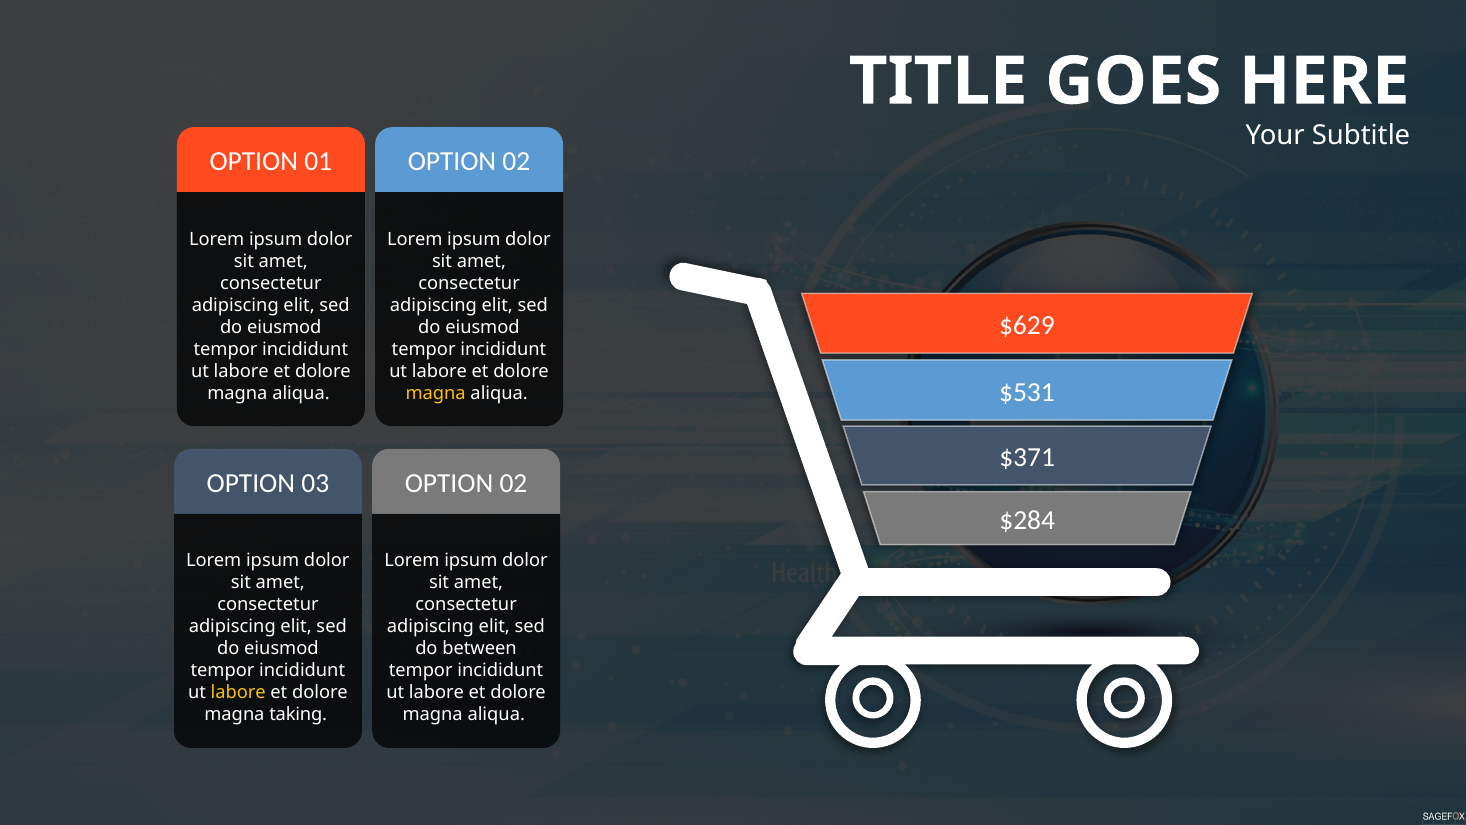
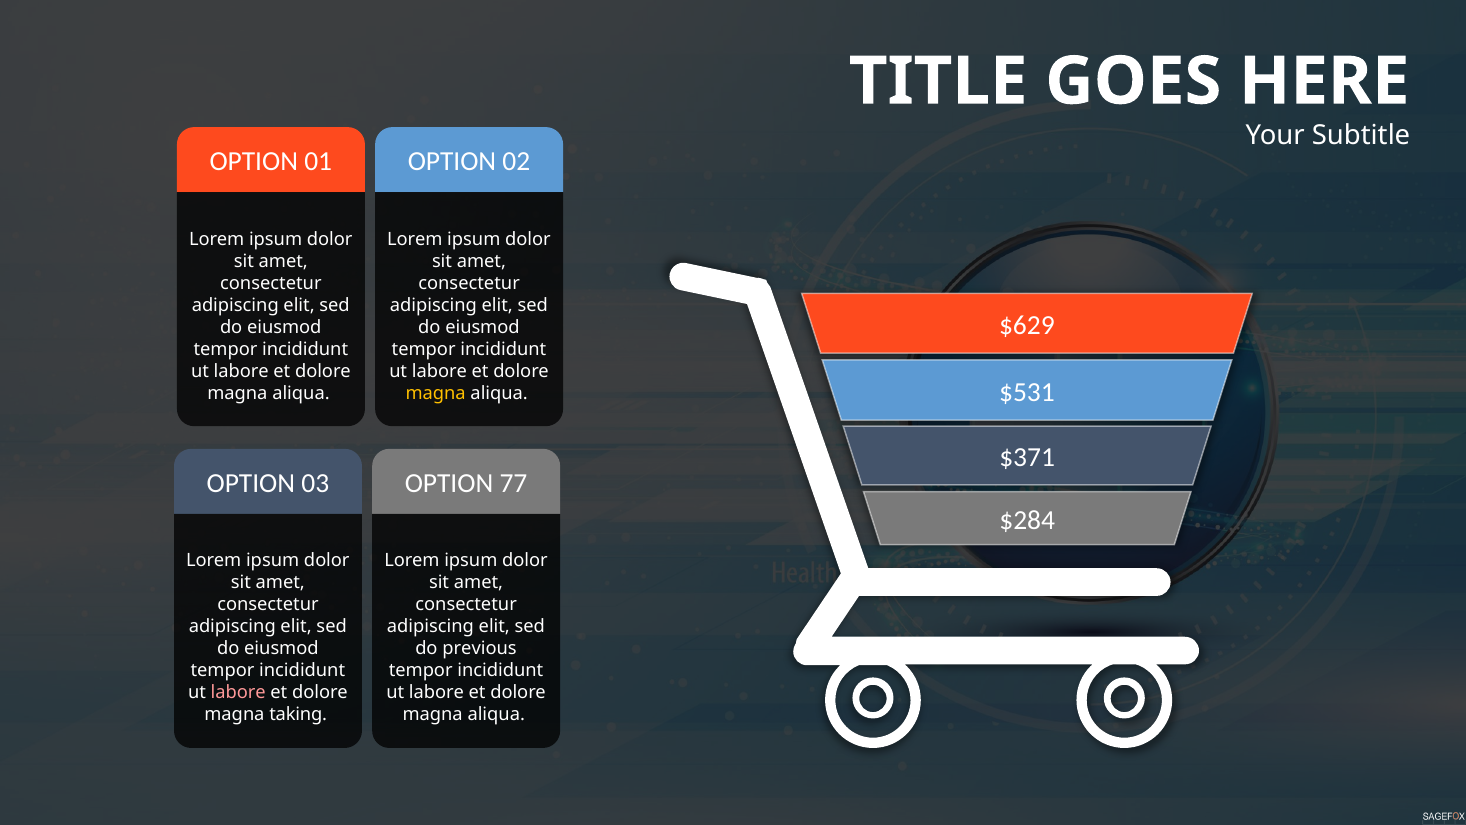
02 at (513, 483): 02 -> 77
between: between -> previous
labore at (238, 693) colour: yellow -> pink
